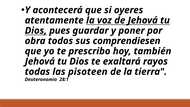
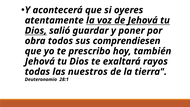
pues: pues -> salió
pisoteen: pisoteen -> nuestros
